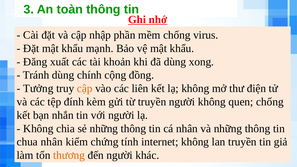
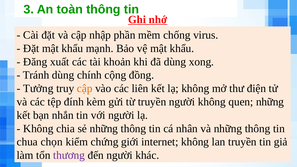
quen chống: chống -> những
chua nhân: nhân -> chọn
tính: tính -> giới
thương colour: orange -> purple
